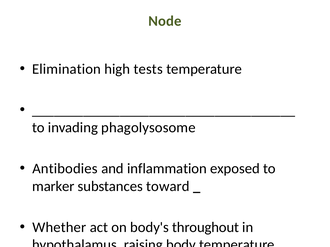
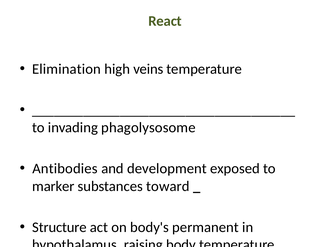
Node: Node -> React
tests: tests -> veins
inflammation: inflammation -> development
Whether: Whether -> Structure
throughout: throughout -> permanent
